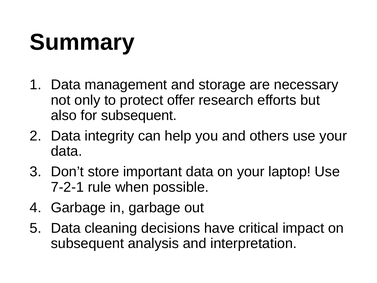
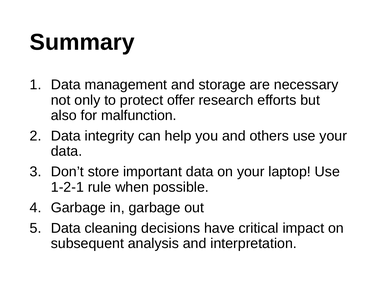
for subsequent: subsequent -> malfunction
7-2-1: 7-2-1 -> 1-2-1
